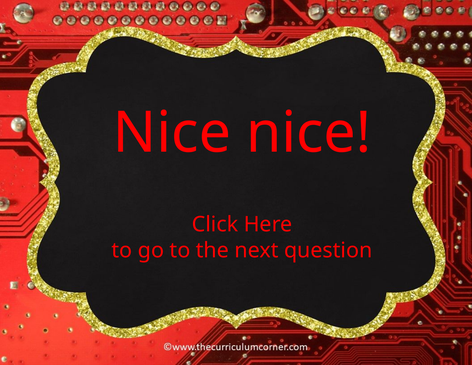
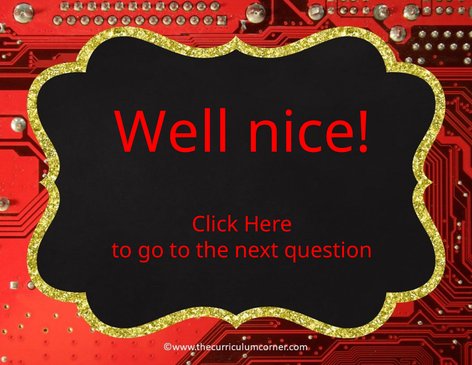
Nice at (172, 133): Nice -> Well
